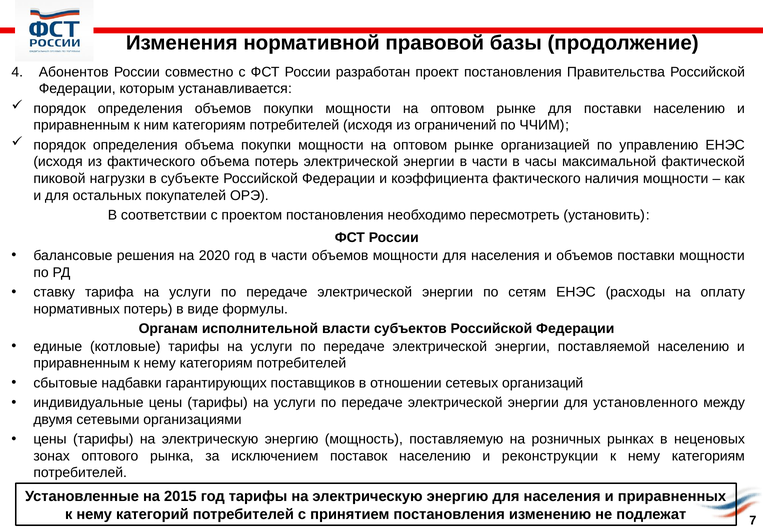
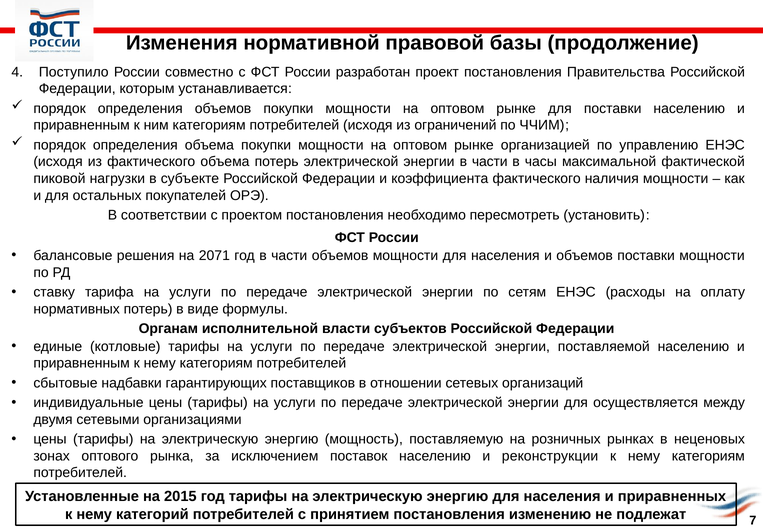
Абонентов: Абонентов -> Поступило
2020: 2020 -> 2071
установленного: установленного -> осуществляется
